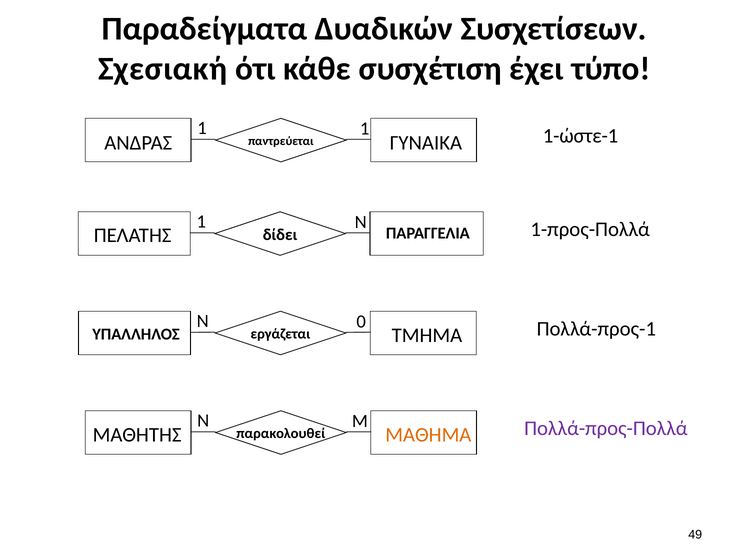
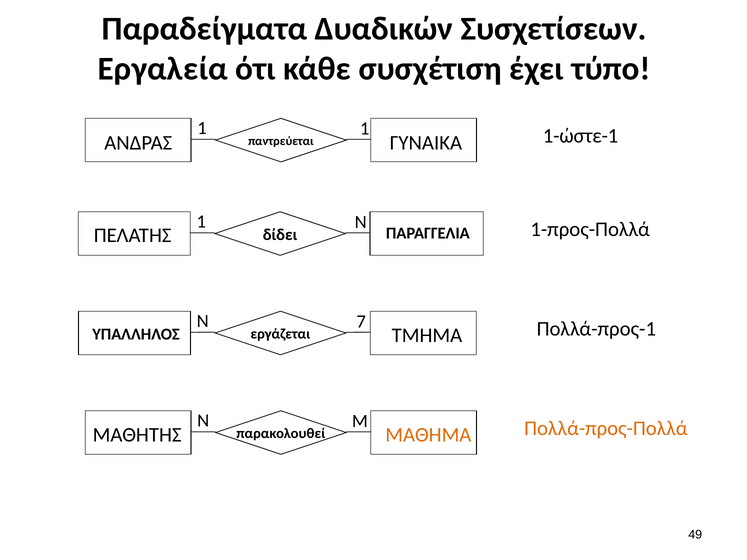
Σχεσιακή: Σχεσιακή -> Εργαλεία
0: 0 -> 7
Πολλά-προς-Πολλά colour: purple -> orange
